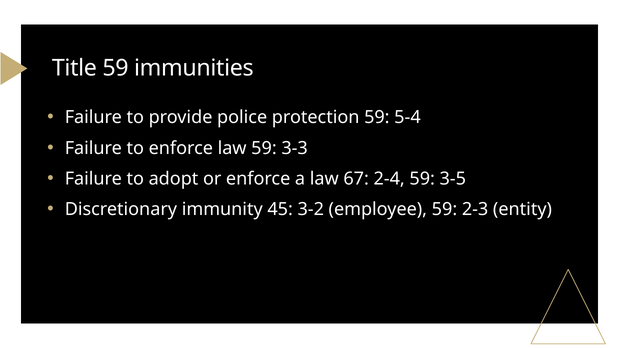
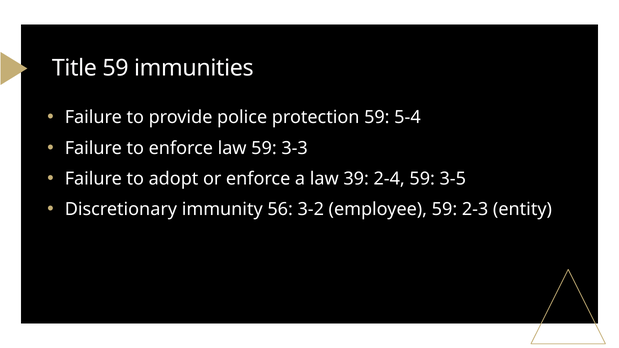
67: 67 -> 39
45: 45 -> 56
